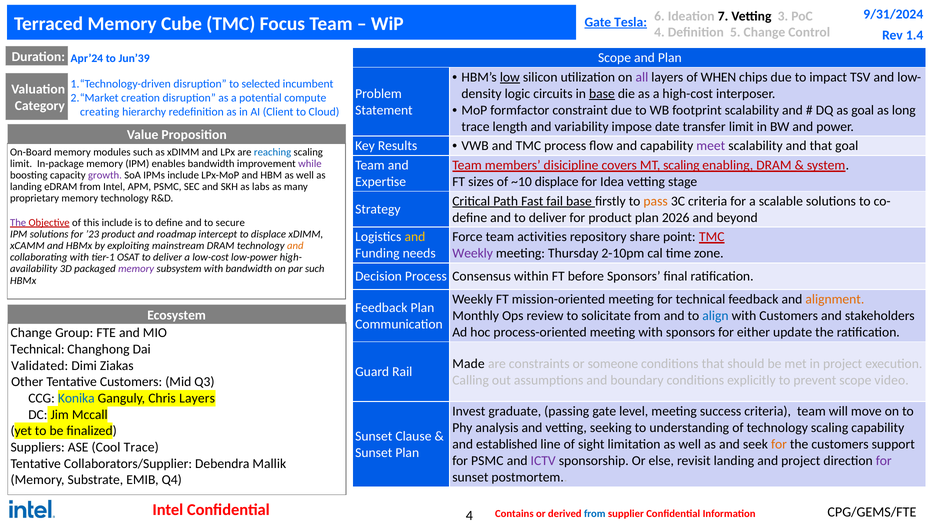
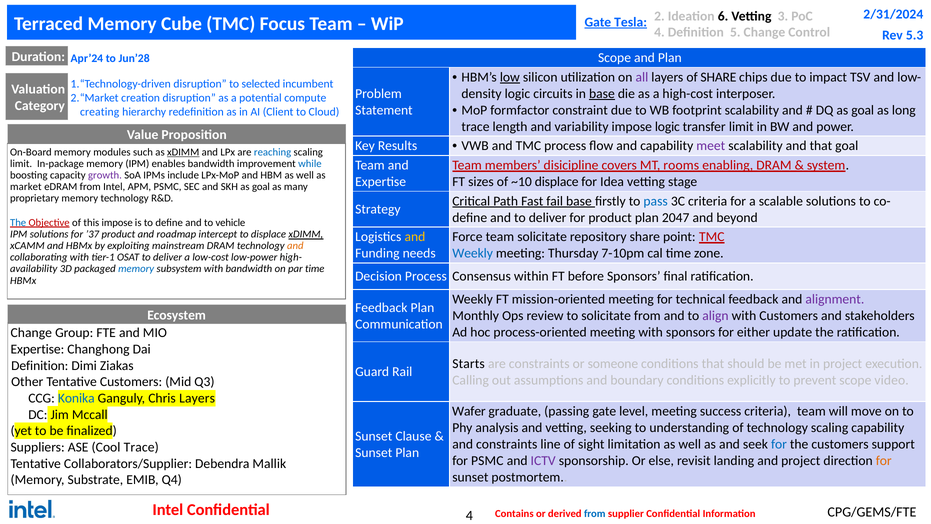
9/31/2024: 9/31/2024 -> 2/31/2024
6: 6 -> 2
7: 7 -> 6
1.4: 1.4 -> 5.3
Jun’39: Jun’39 -> Jun’28
of WHEN: WHEN -> SHARE
impose date: date -> logic
xDIMM at (183, 152) underline: none -> present
while colour: purple -> blue
MT scaling: scaling -> rooms
landing at (26, 187): landing -> market
SKH as labs: labs -> goal
pass colour: orange -> blue
2026: 2026 -> 2047
The at (18, 222) colour: purple -> blue
this include: include -> impose
secure: secure -> vehicle
’23: ’23 -> ’37
xDIMM at (306, 234) underline: none -> present
team activities: activities -> solicitate
Weekly at (473, 253) colour: purple -> blue
2-10pm: 2-10pm -> 7-10pm
memory at (136, 269) colour: purple -> blue
par such: such -> time
alignment colour: orange -> purple
align colour: blue -> purple
Technical at (37, 349): Technical -> Expertise
Made: Made -> Starts
Validated at (40, 365): Validated -> Definition
Invest: Invest -> Wafer
and established: established -> constraints
for at (779, 444) colour: orange -> blue
for at (884, 461) colour: purple -> orange
